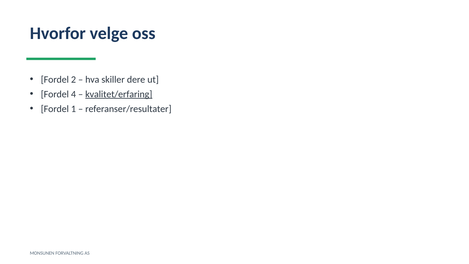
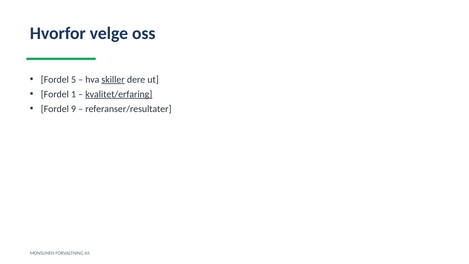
2: 2 -> 5
skiller underline: none -> present
4: 4 -> 1
1: 1 -> 9
